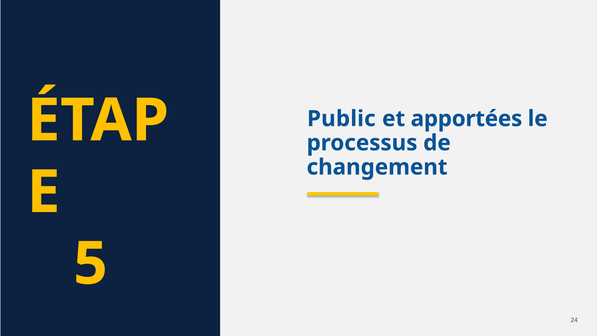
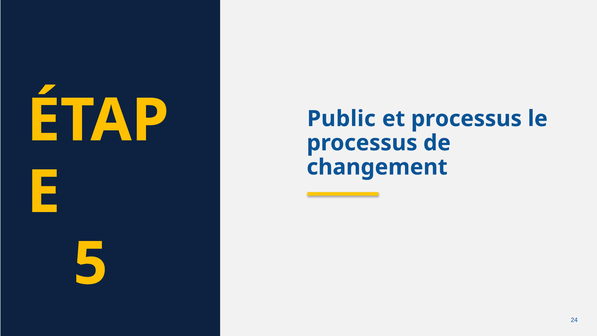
et apportées: apportées -> processus
